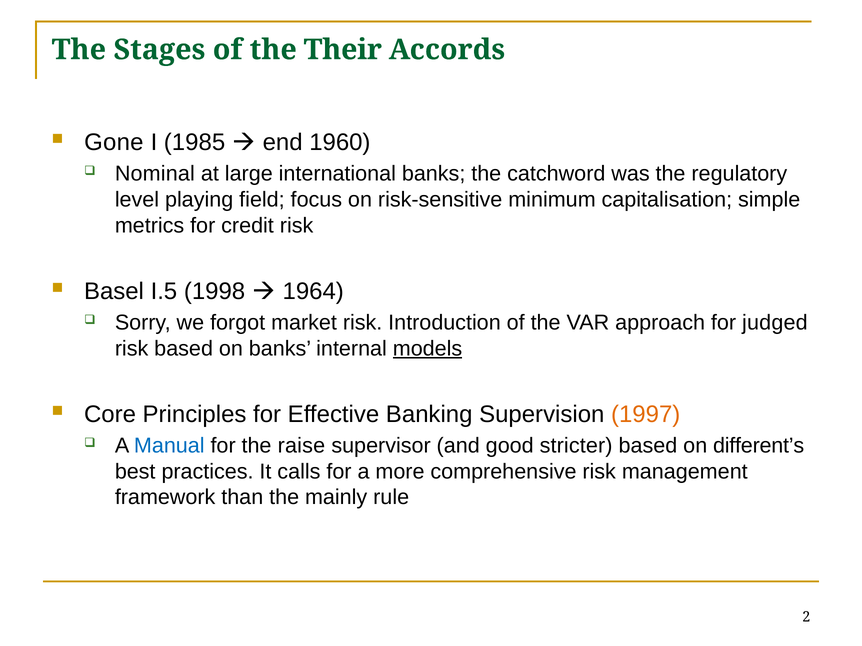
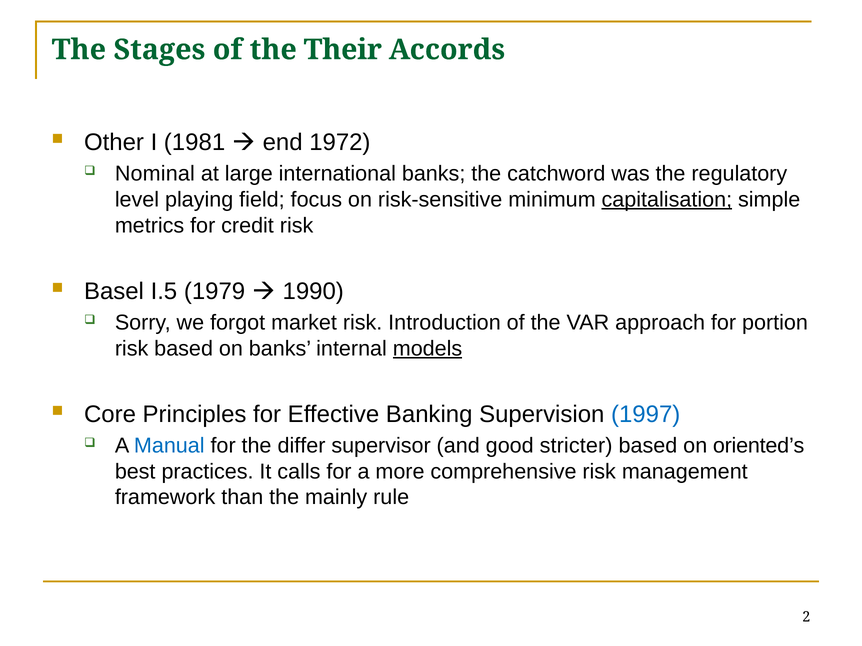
Gone: Gone -> Other
1985: 1985 -> 1981
1960: 1960 -> 1972
capitalisation underline: none -> present
1998: 1998 -> 1979
1964: 1964 -> 1990
judged: judged -> portion
1997 colour: orange -> blue
raise: raise -> differ
different’s: different’s -> oriented’s
